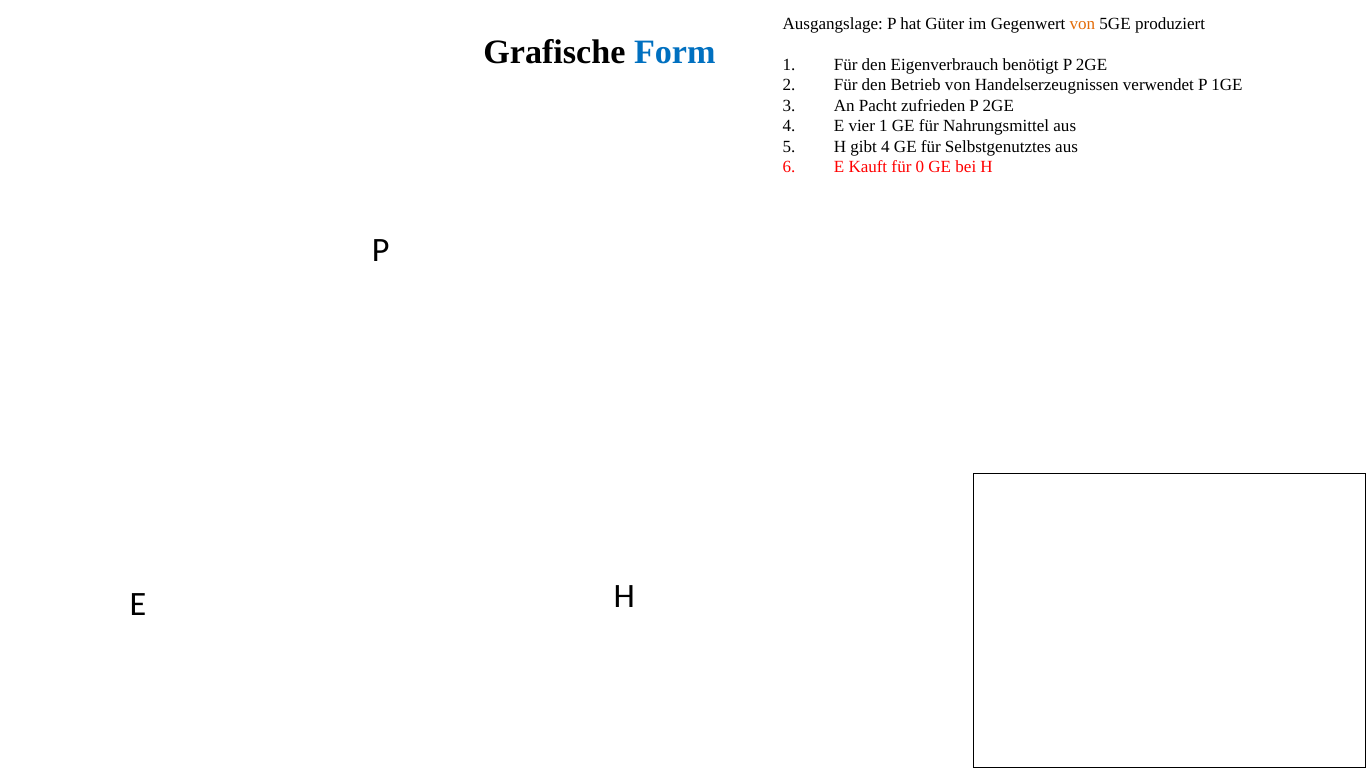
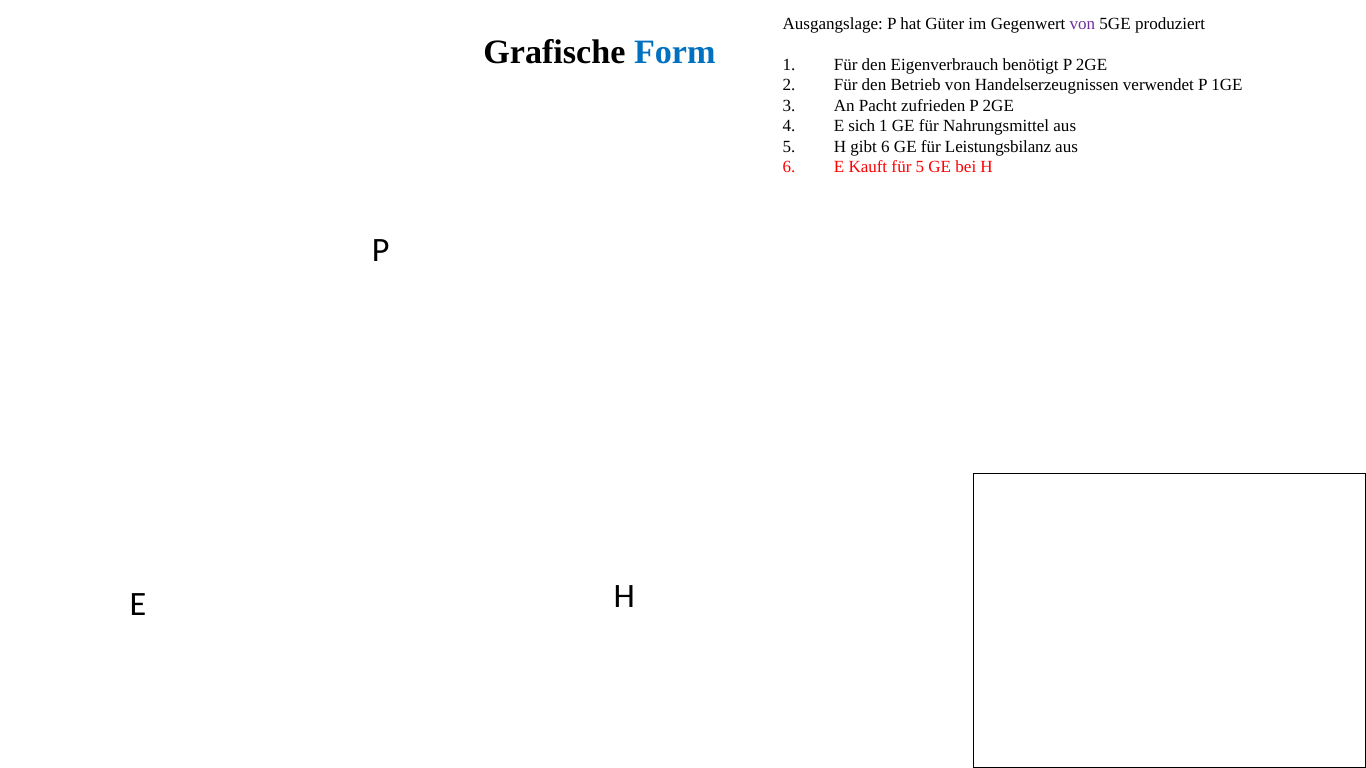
von at (1082, 24) colour: orange -> purple
vier: vier -> sich
gibt 4: 4 -> 6
Selbstgenutztes: Selbstgenutztes -> Leistungsbilanz
für 0: 0 -> 5
